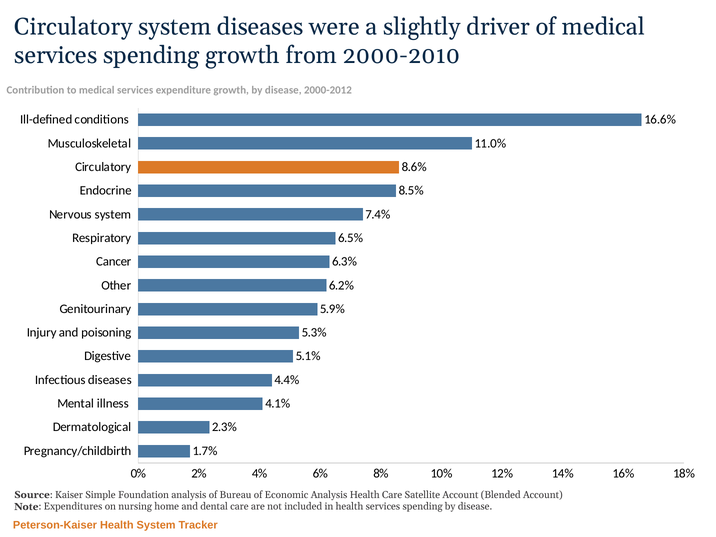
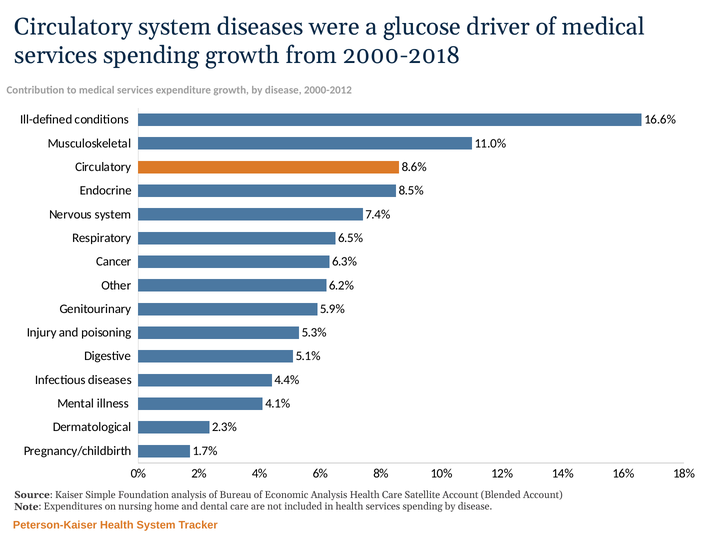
slightly: slightly -> glucose
2000-2010: 2000-2010 -> 2000-2018
